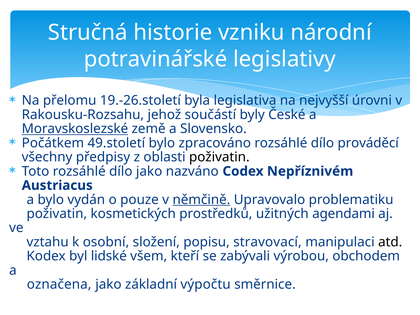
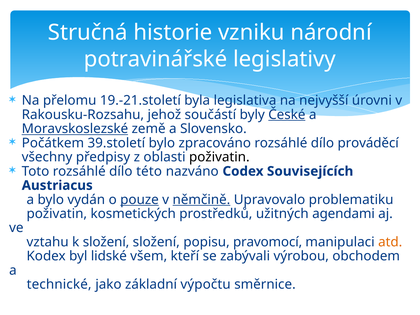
19.-26.století: 19.-26.století -> 19.-21.století
České underline: none -> present
49.století: 49.století -> 39.století
dílo jako: jako -> této
Nepříznivém: Nepříznivém -> Souvisejících
pouze underline: none -> present
k osobní: osobní -> složení
stravovací: stravovací -> pravomocí
atd colour: black -> orange
označena: označena -> technické
